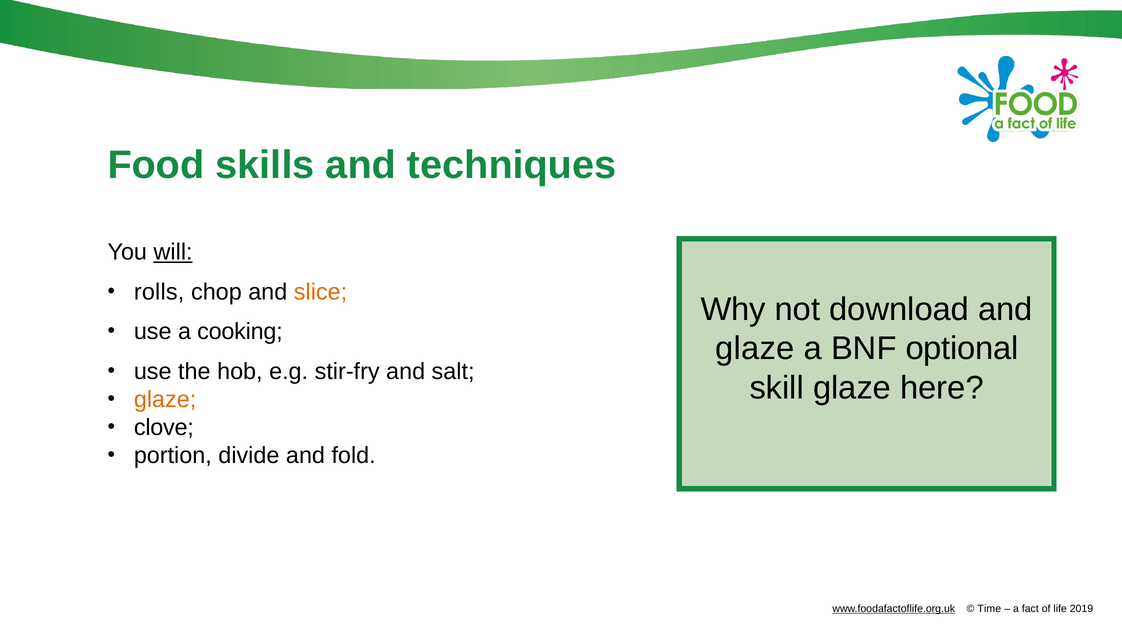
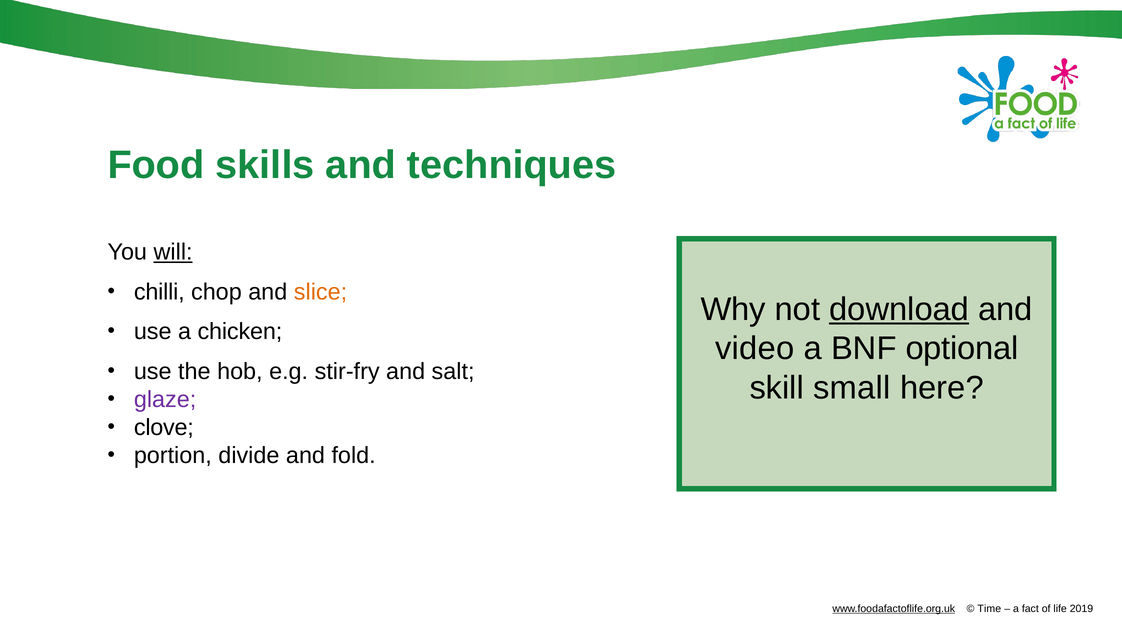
rolls: rolls -> chilli
download underline: none -> present
cooking: cooking -> chicken
glaze at (755, 349): glaze -> video
skill glaze: glaze -> small
glaze at (165, 400) colour: orange -> purple
